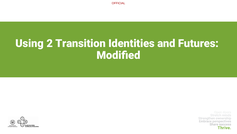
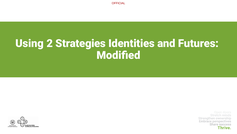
Transition: Transition -> Strategies
